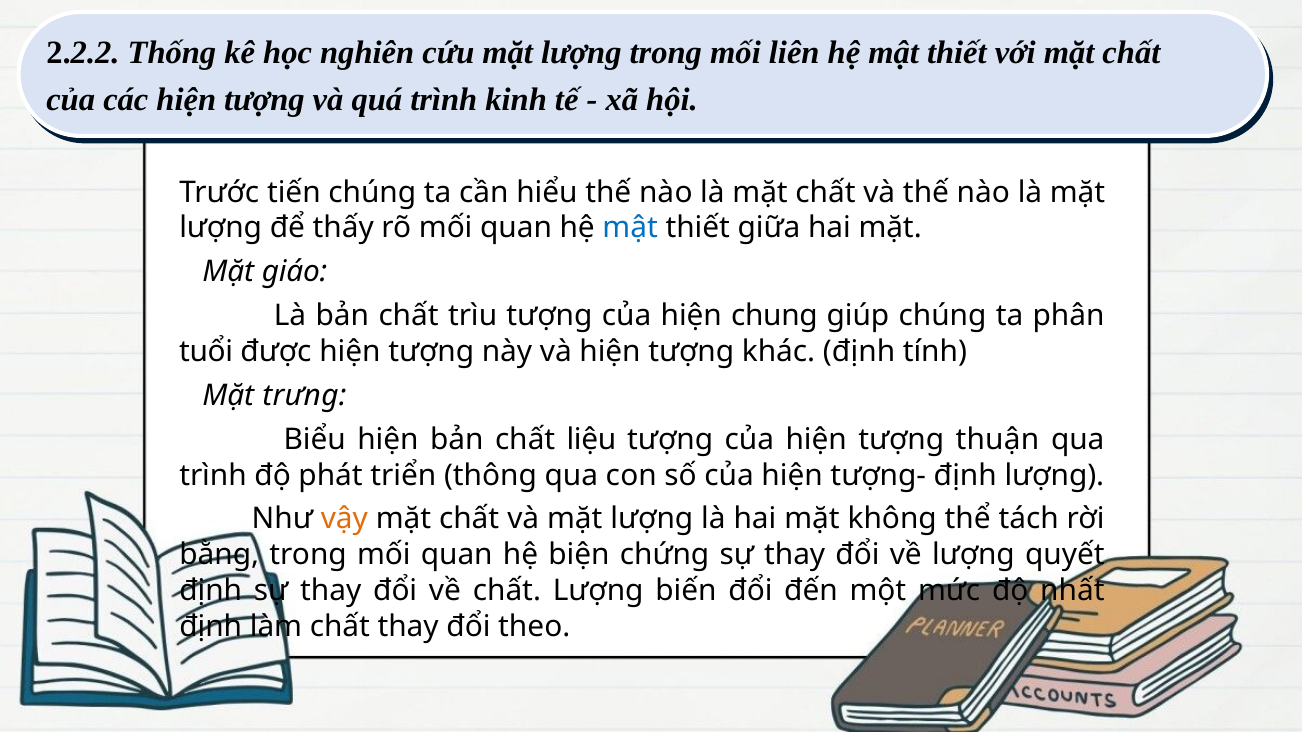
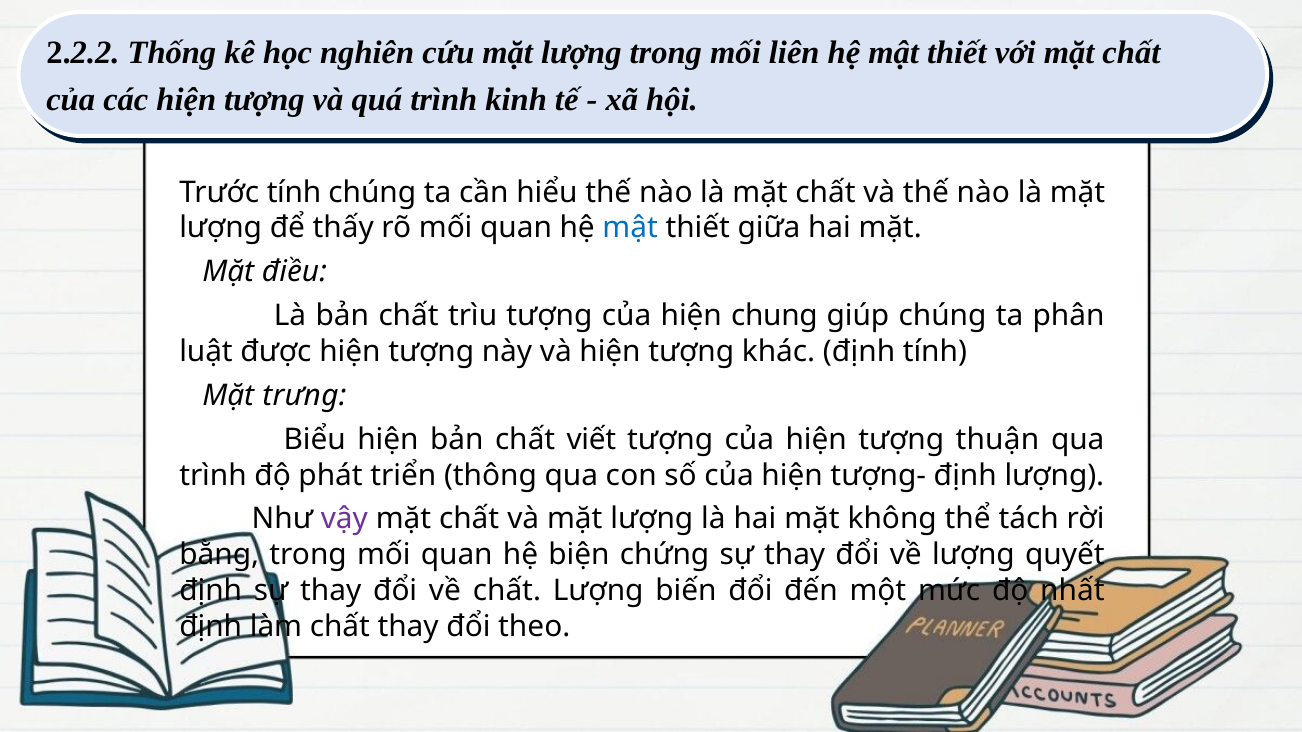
Trước tiến: tiến -> tính
giáo: giáo -> điều
tuổi: tuổi -> luật
liệu: liệu -> viết
vậy colour: orange -> purple
